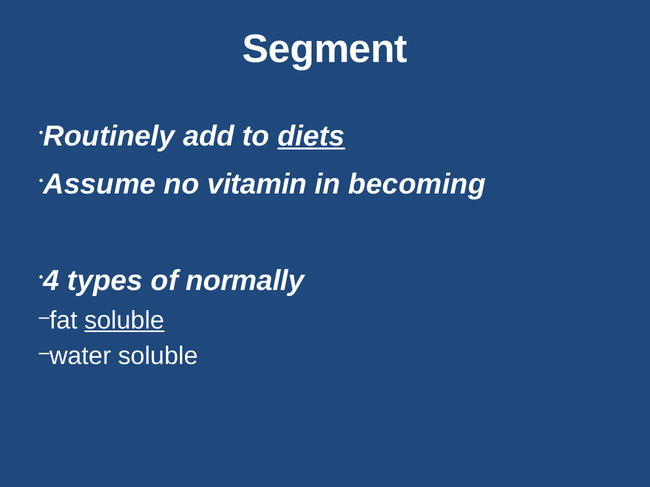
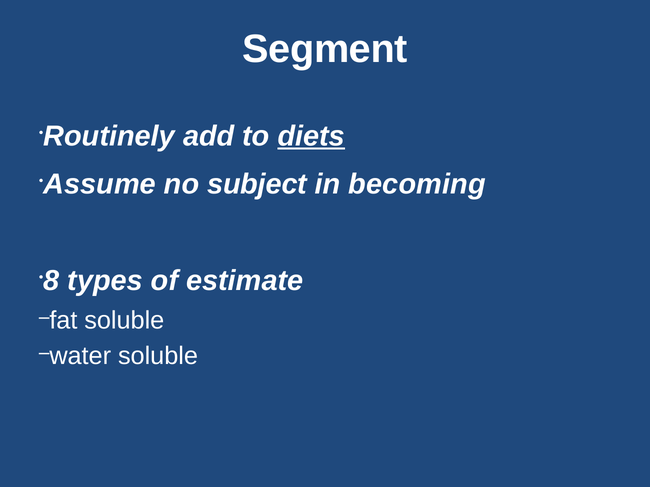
vitamin: vitamin -> subject
4: 4 -> 8
normally: normally -> estimate
soluble at (124, 321) underline: present -> none
